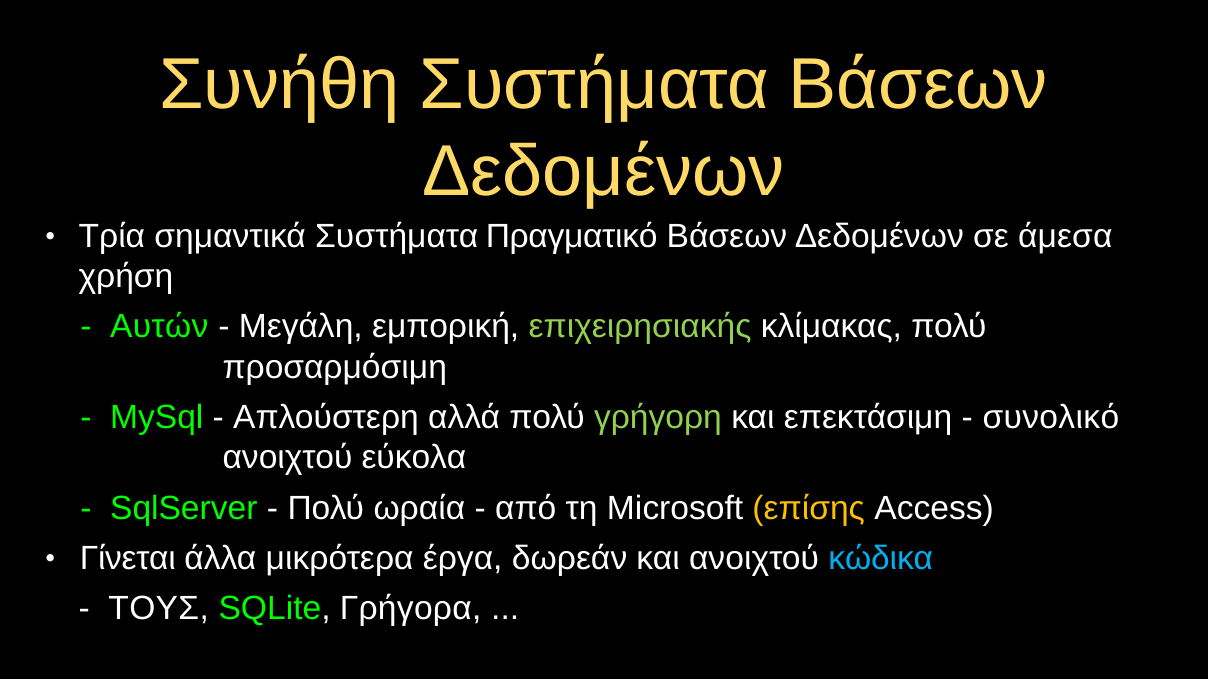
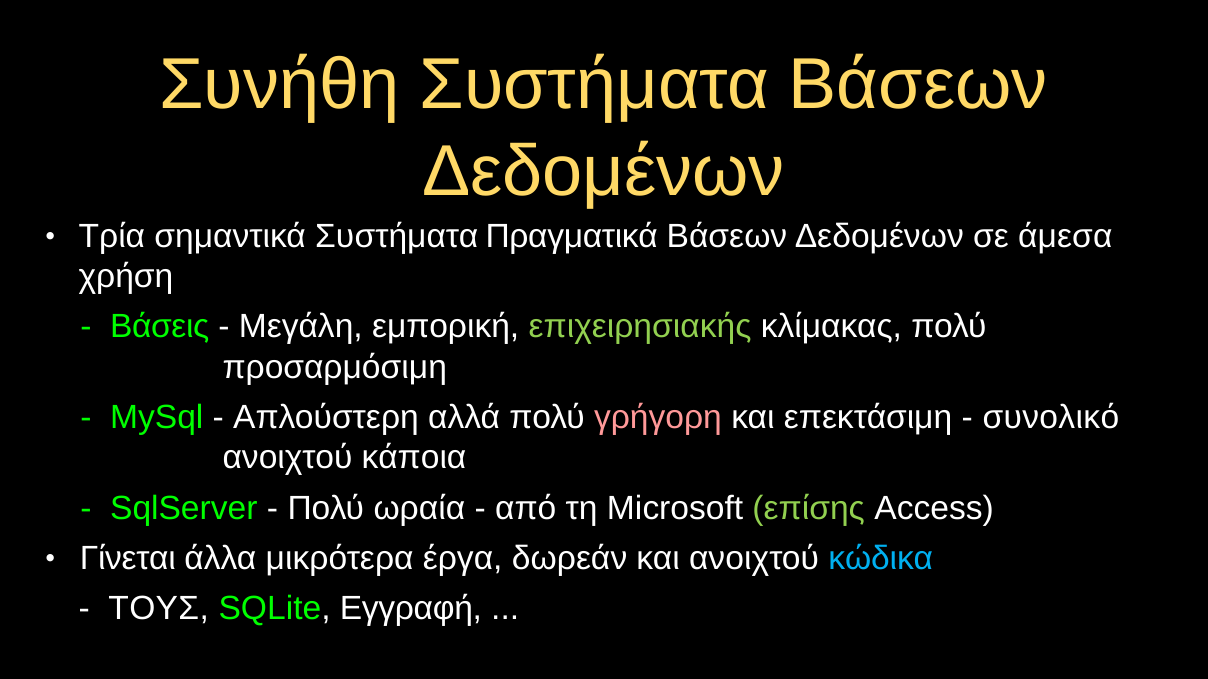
Πραγματικό: Πραγματικό -> Πραγματικά
Αυτών: Αυτών -> Βάσεις
γρήγορη colour: light green -> pink
εύκολα: εύκολα -> κάποια
επίσης colour: yellow -> light green
Γρήγορα: Γρήγορα -> Εγγραφή
